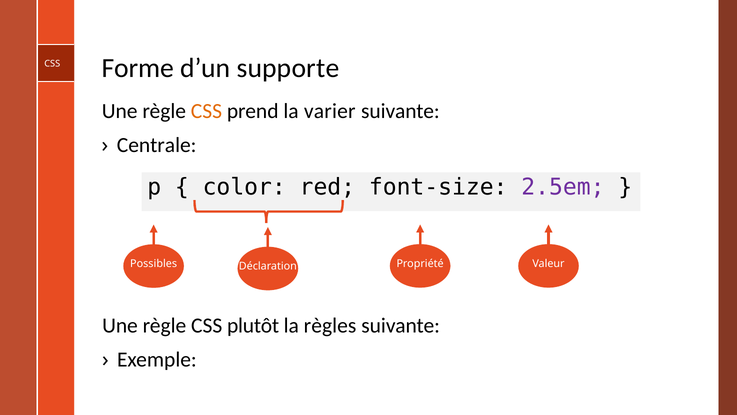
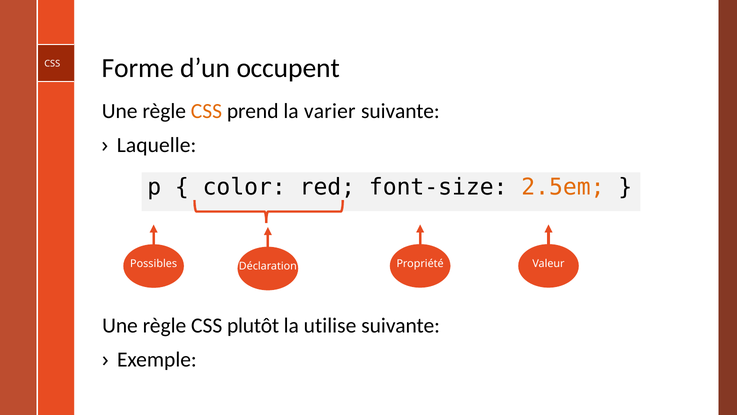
supporte: supporte -> occupent
Centrale: Centrale -> Laquelle
2.5em colour: purple -> orange
règles: règles -> utilise
